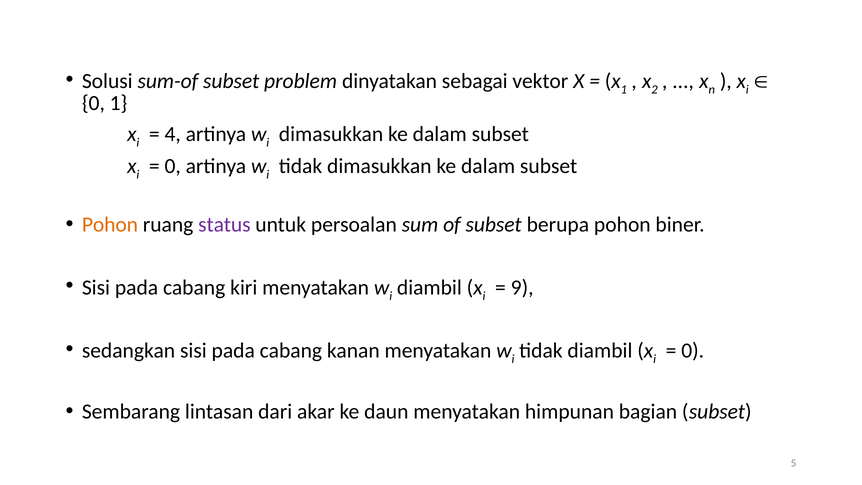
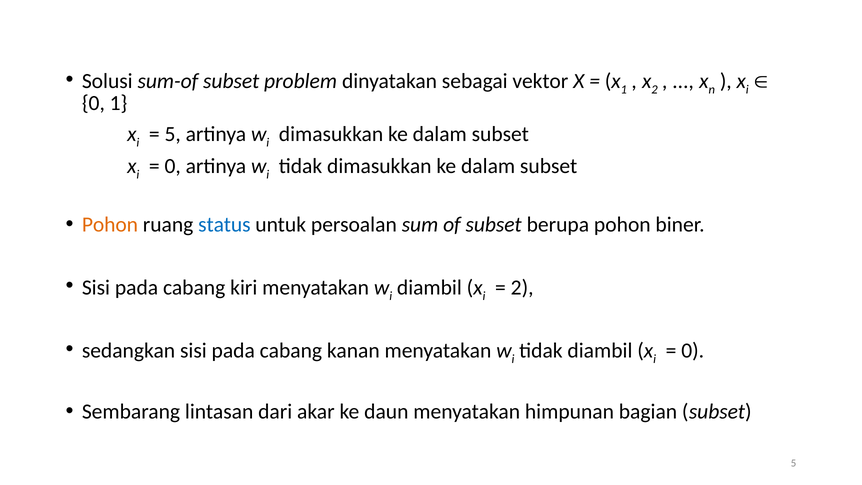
4 at (173, 134): 4 -> 5
status colour: purple -> blue
9 at (522, 287): 9 -> 2
